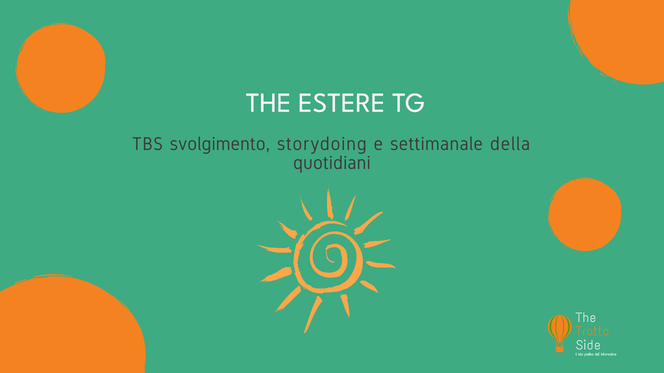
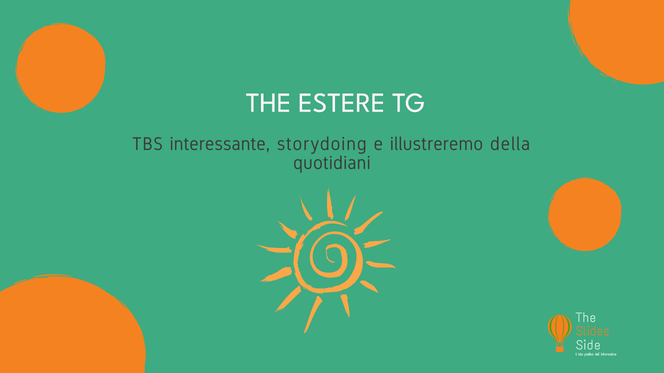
svolgimento: svolgimento -> interessante
settimanale: settimanale -> illustreremo
Tratta: Tratta -> Slides
